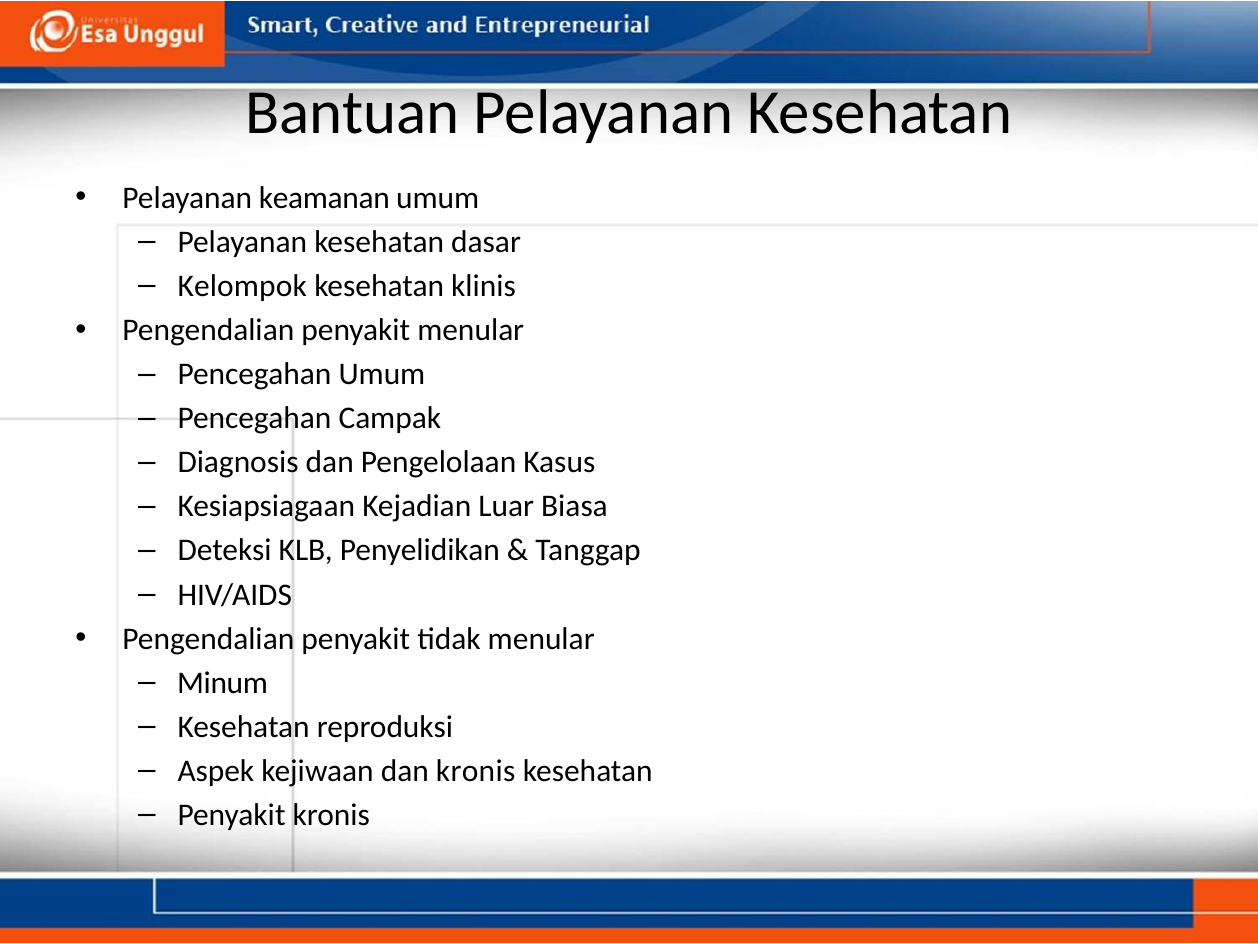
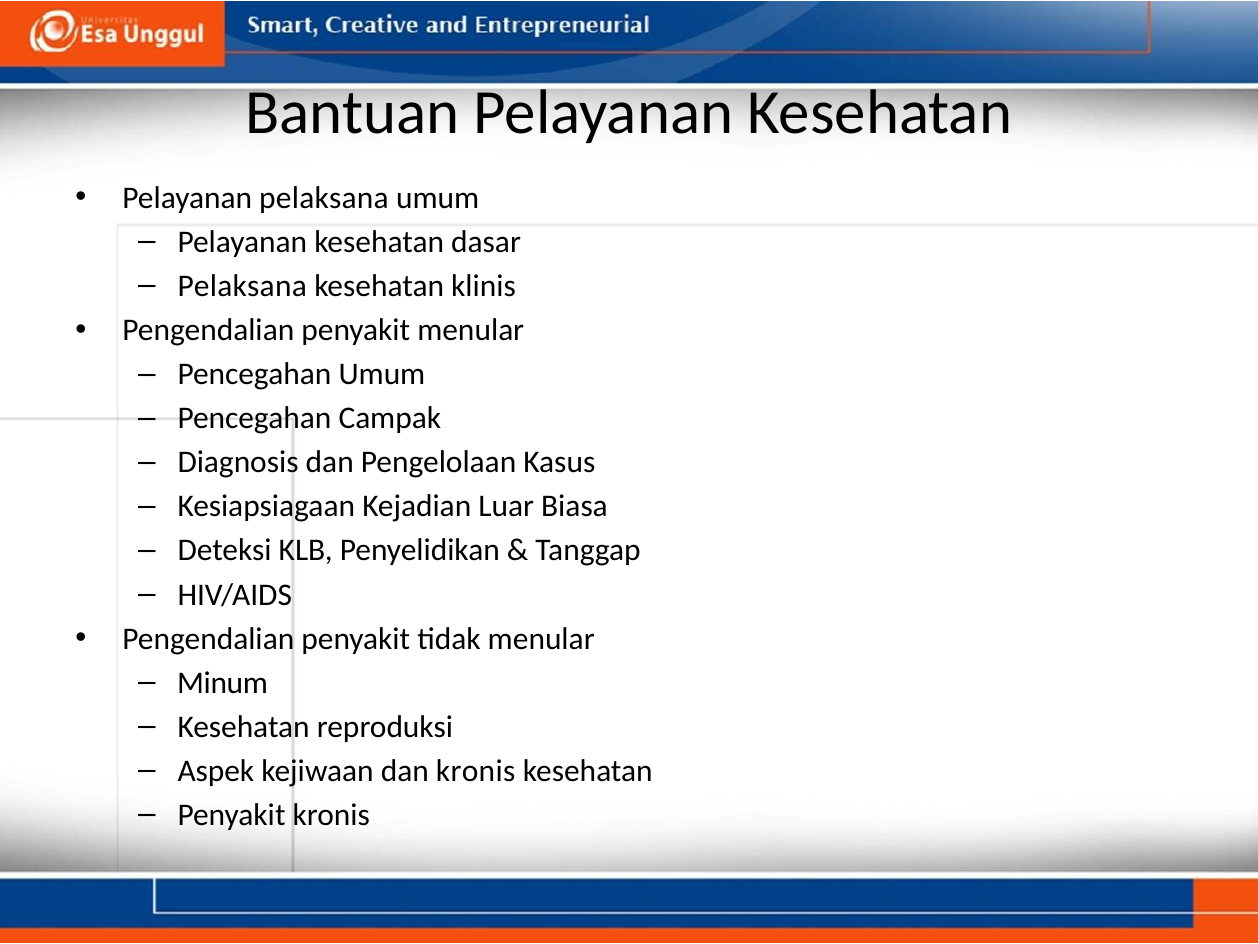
Pelayanan keamanan: keamanan -> pelaksana
Kelompok at (242, 286): Kelompok -> Pelaksana
